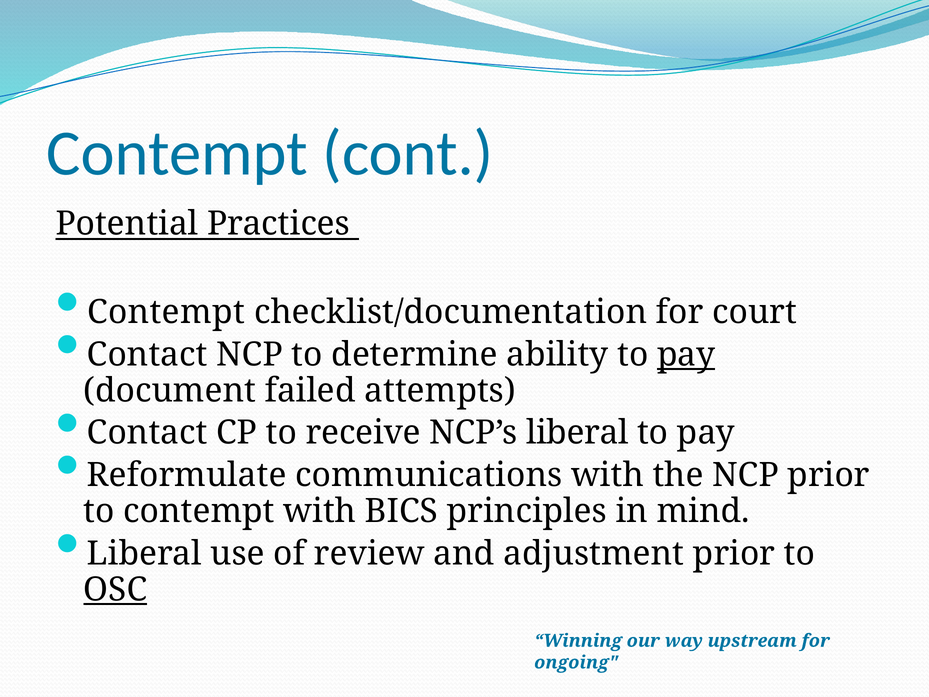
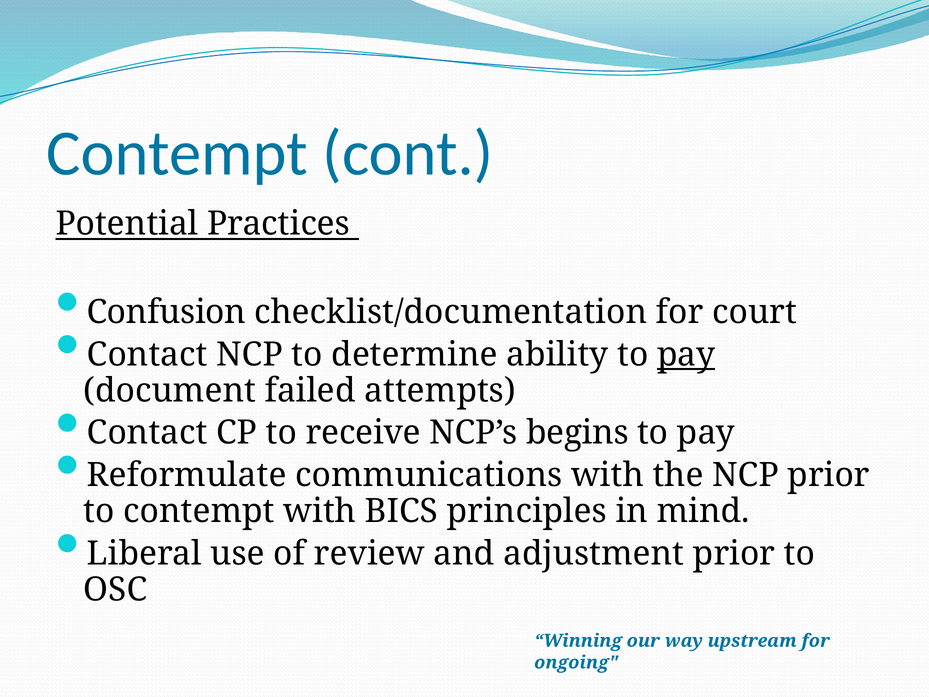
Contempt at (166, 312): Contempt -> Confusion
NCP’s liberal: liberal -> begins
OSC underline: present -> none
